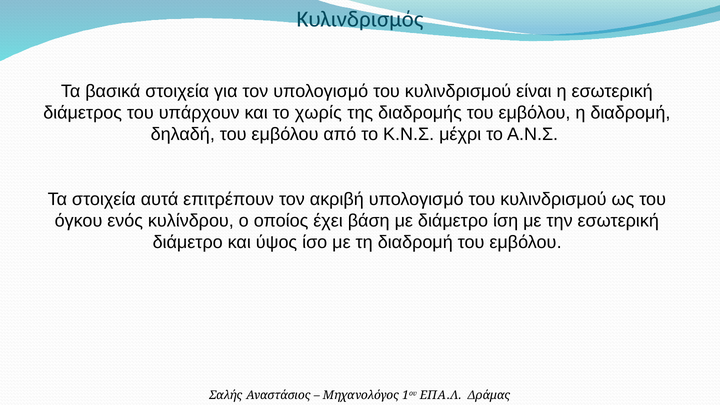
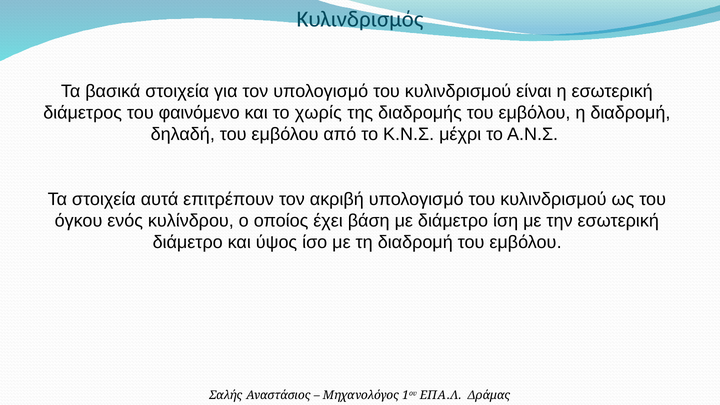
υπάρχουν: υπάρχουν -> φαινόμενο
